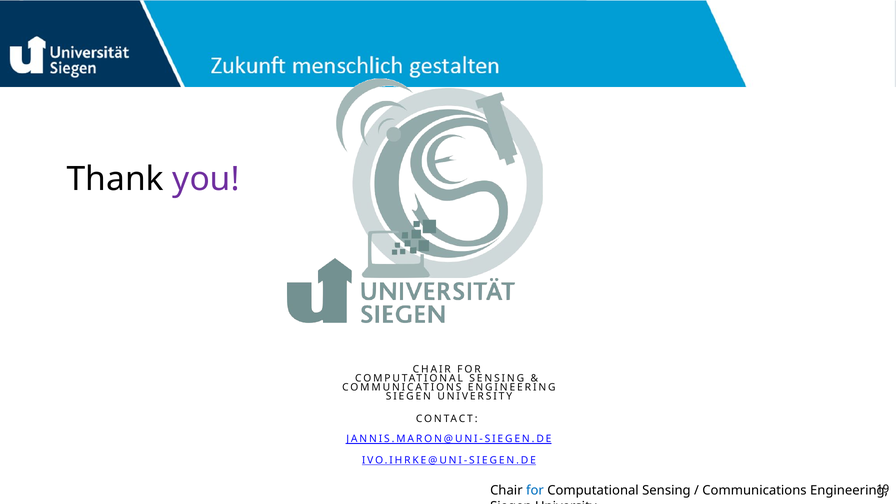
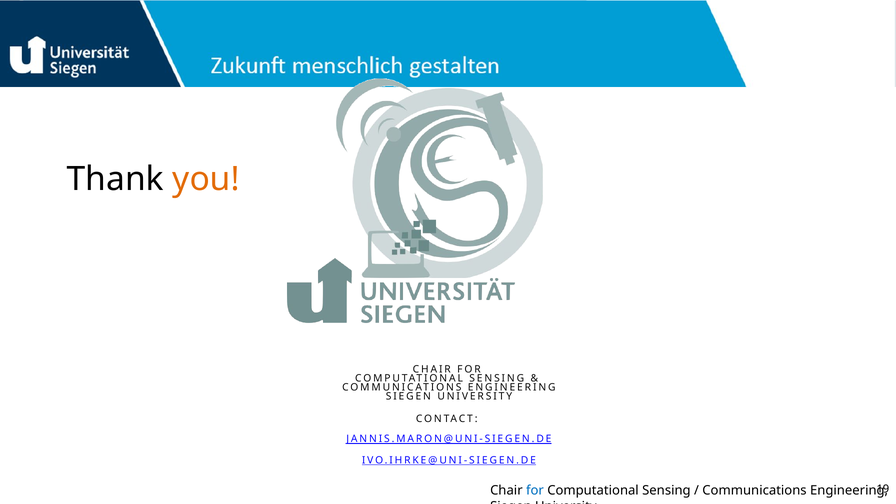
you colour: purple -> orange
